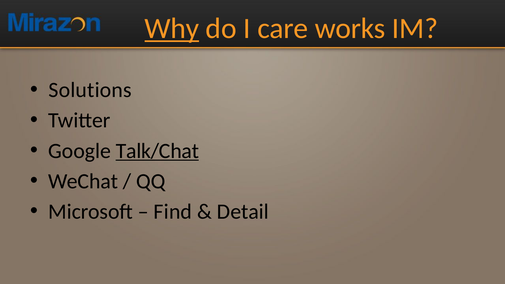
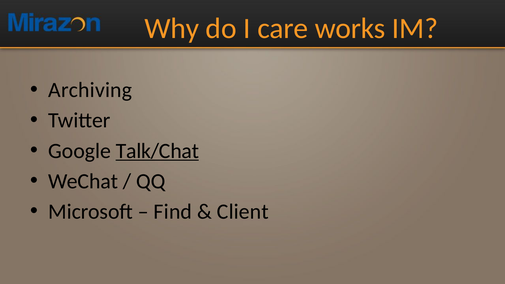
Why underline: present -> none
Solutions: Solutions -> Archiving
Detail: Detail -> Client
